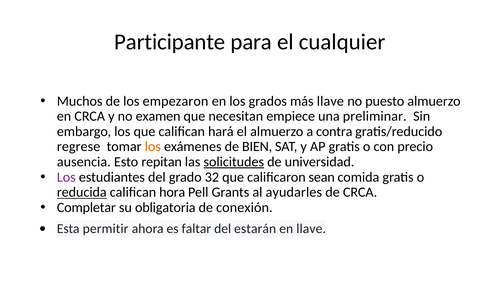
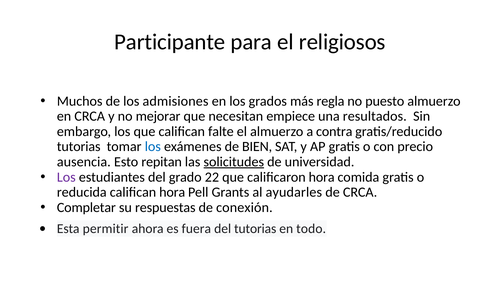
cualquier: cualquier -> religiosos
empezaron: empezaron -> admisiones
más llave: llave -> regla
examen: examen -> mejorar
preliminar: preliminar -> resultados
hará: hará -> falte
regrese at (79, 147): regrese -> tutorias
los at (153, 147) colour: orange -> blue
32: 32 -> 22
calificaron sean: sean -> hora
reducida underline: present -> none
obligatoria: obligatoria -> respuestas
faltar: faltar -> fuera
del estarán: estarán -> tutorias
en llave: llave -> todo
